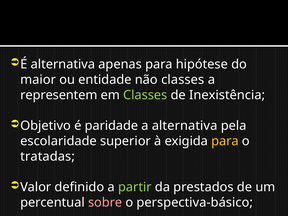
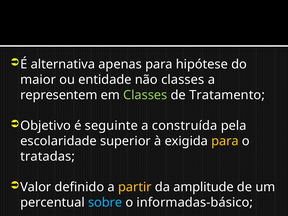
Inexistência: Inexistência -> Tratamento
paridade: paridade -> seguinte
a alternativa: alternativa -> construída
partir colour: light green -> yellow
prestados: prestados -> amplitude
sobre colour: pink -> light blue
perspectiva-básico: perspectiva-básico -> informadas-básico
